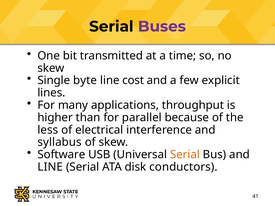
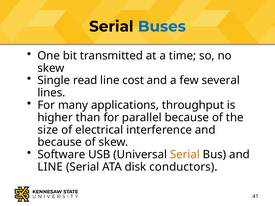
Buses colour: purple -> blue
byte: byte -> read
explicit: explicit -> several
less: less -> size
syllabus at (60, 142): syllabus -> because
